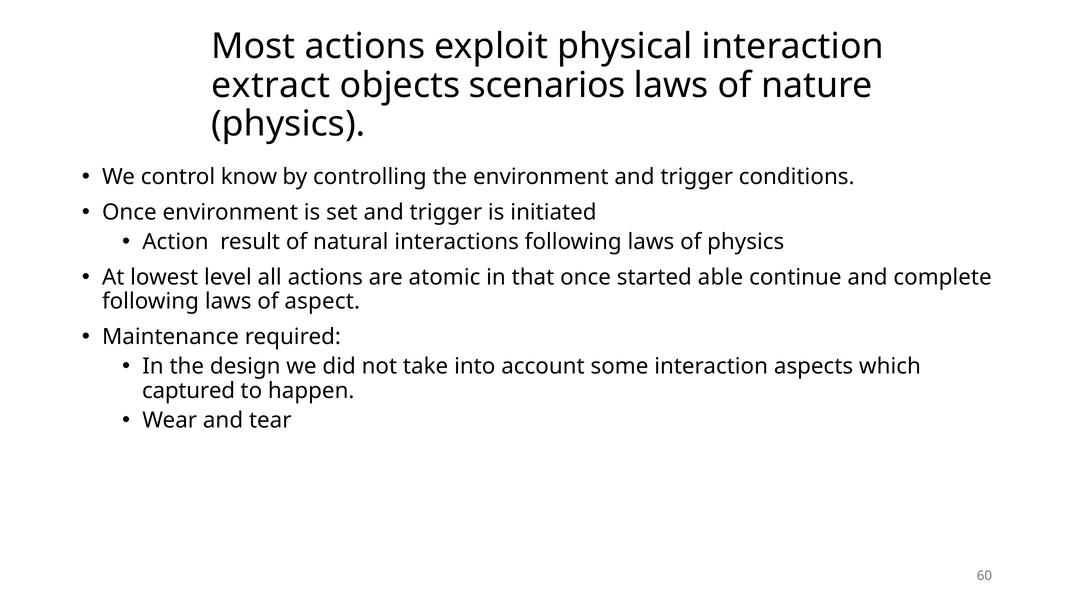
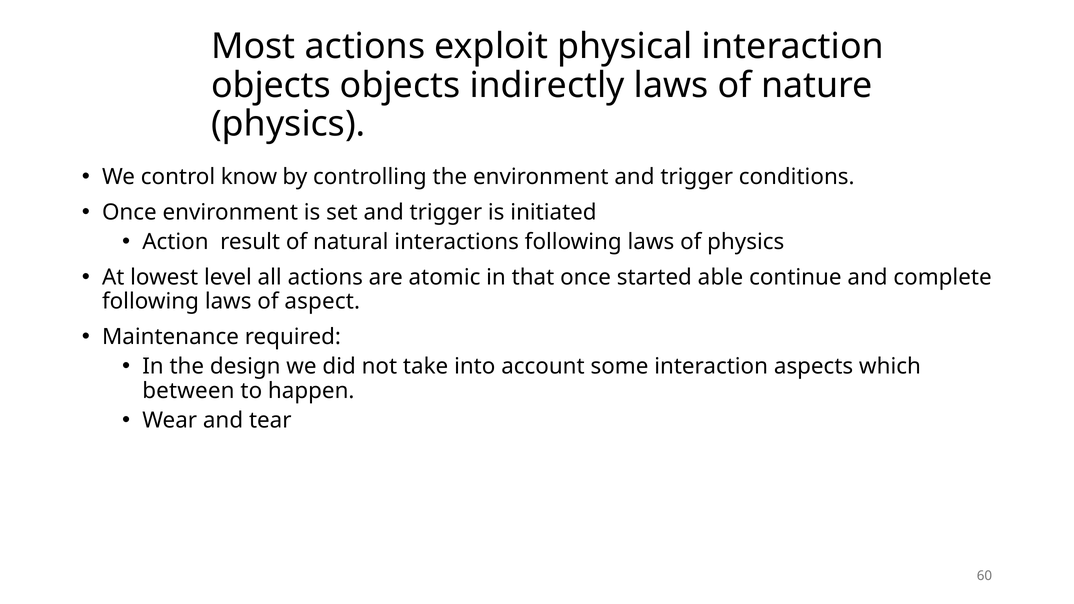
extract at (271, 85): extract -> objects
scenarios: scenarios -> indirectly
captured: captured -> between
